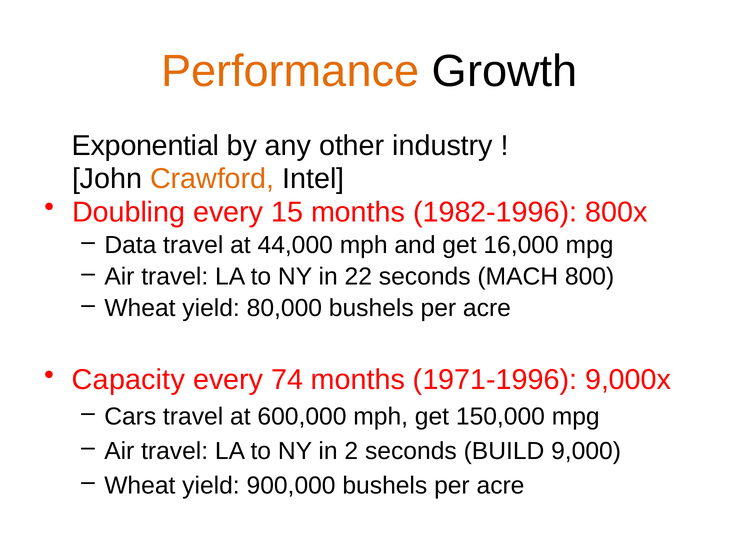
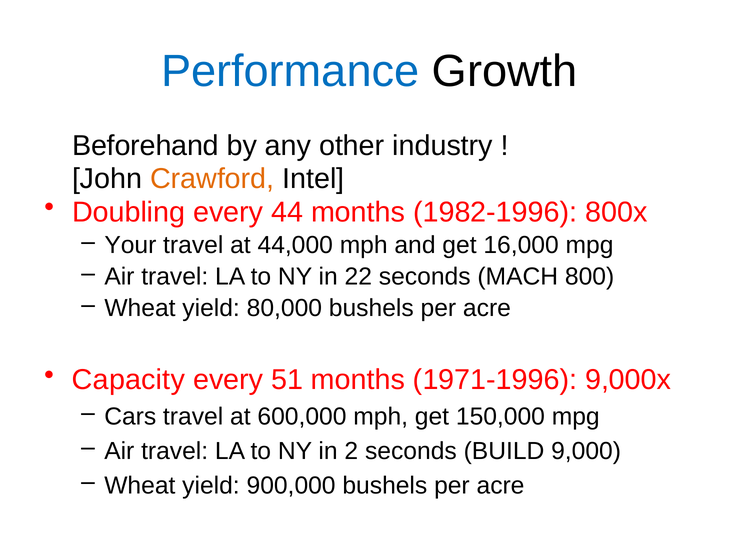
Performance colour: orange -> blue
Exponential: Exponential -> Beforehand
15: 15 -> 44
Data: Data -> Your
74: 74 -> 51
